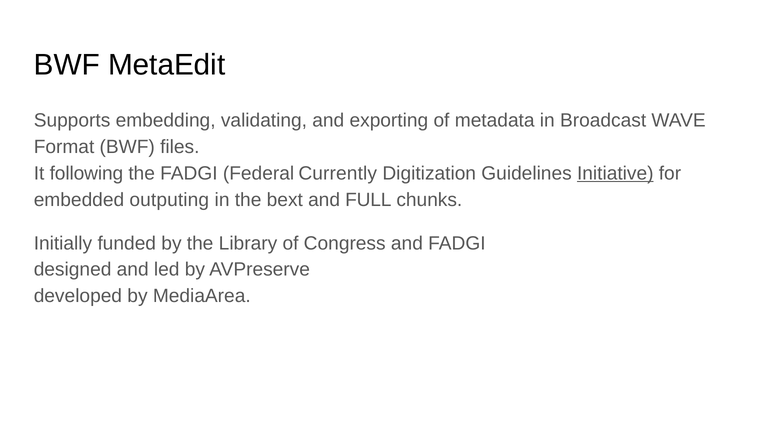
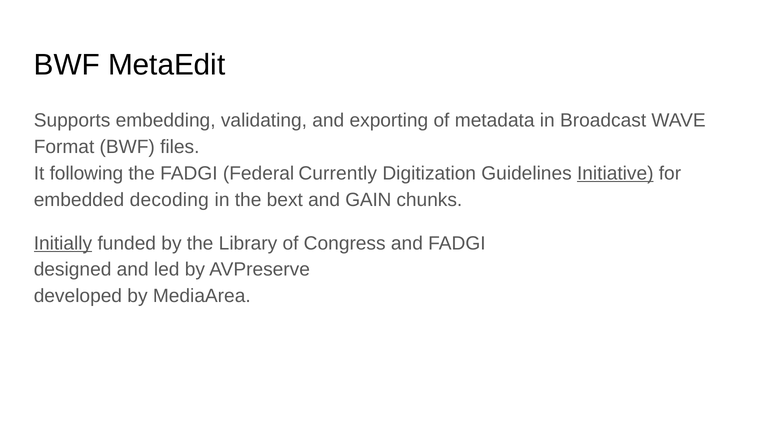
outputing: outputing -> decoding
FULL: FULL -> GAIN
Initially underline: none -> present
